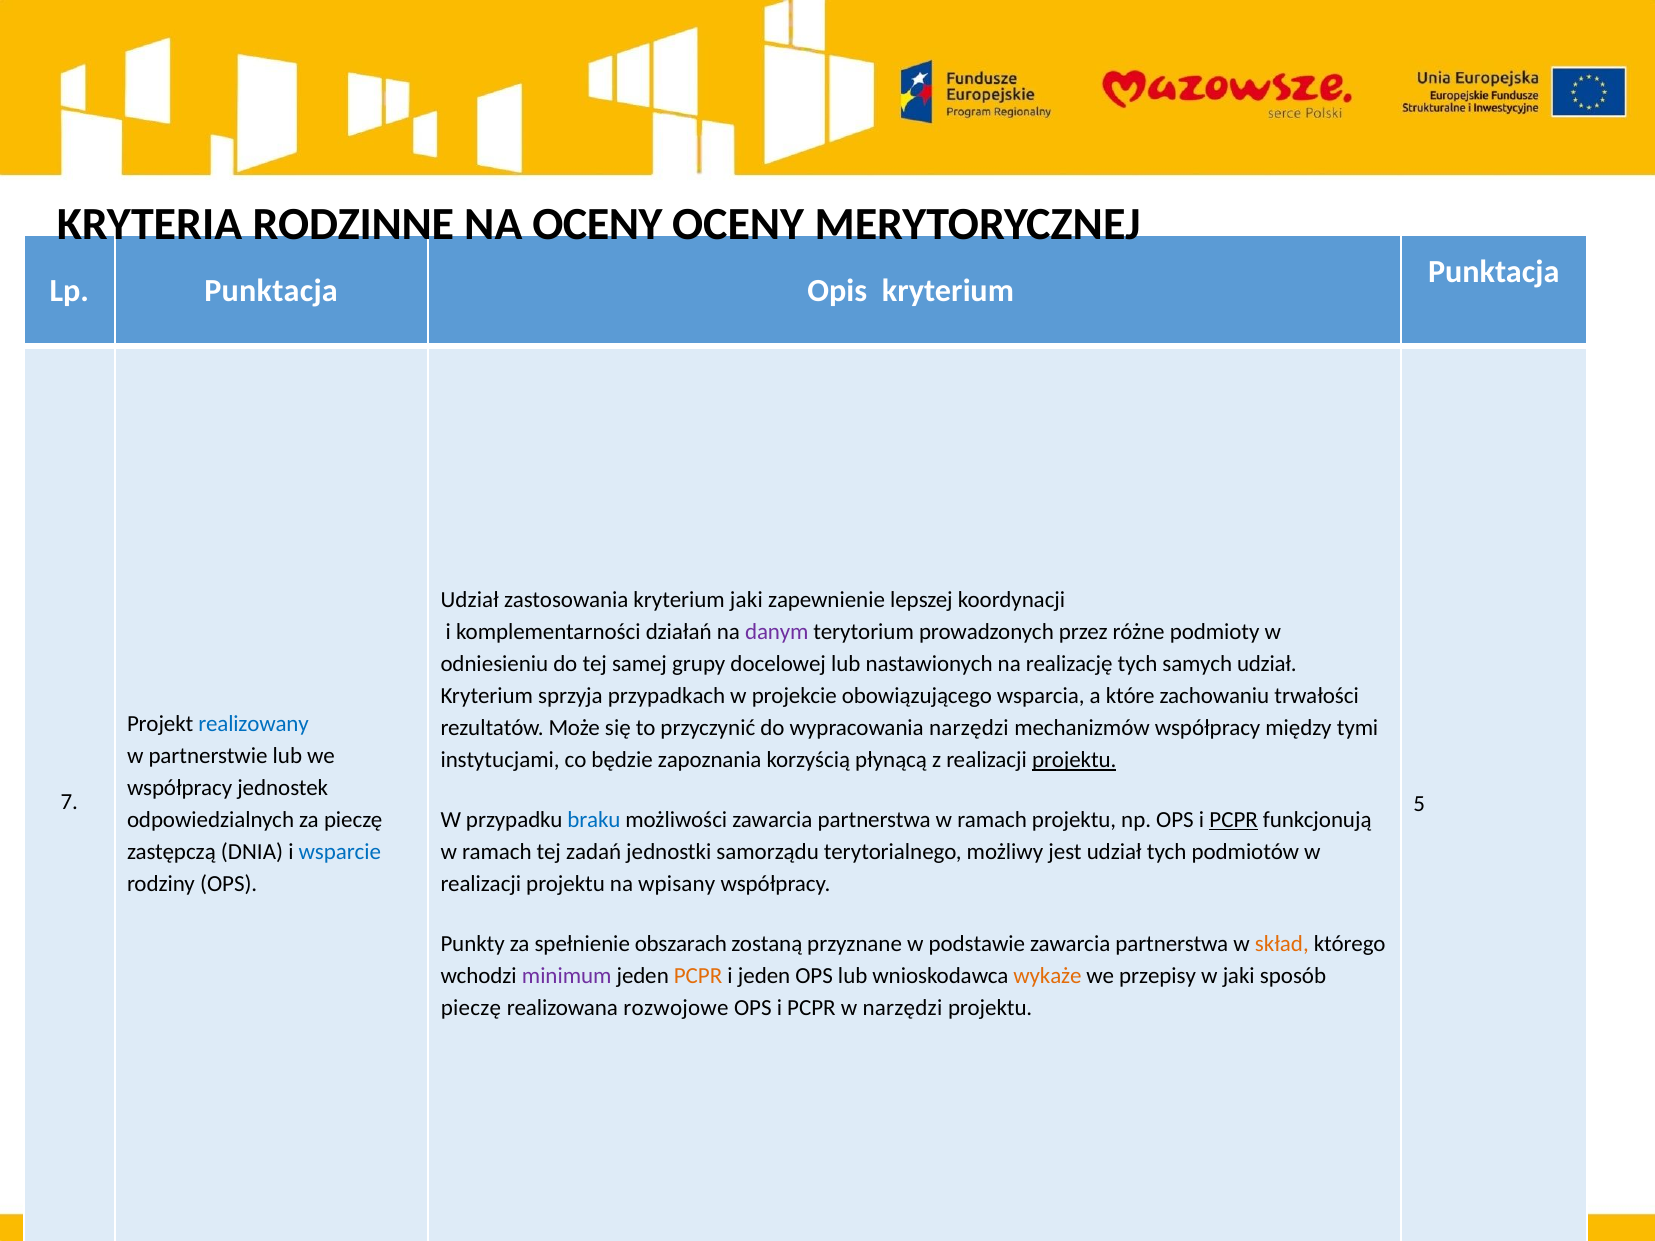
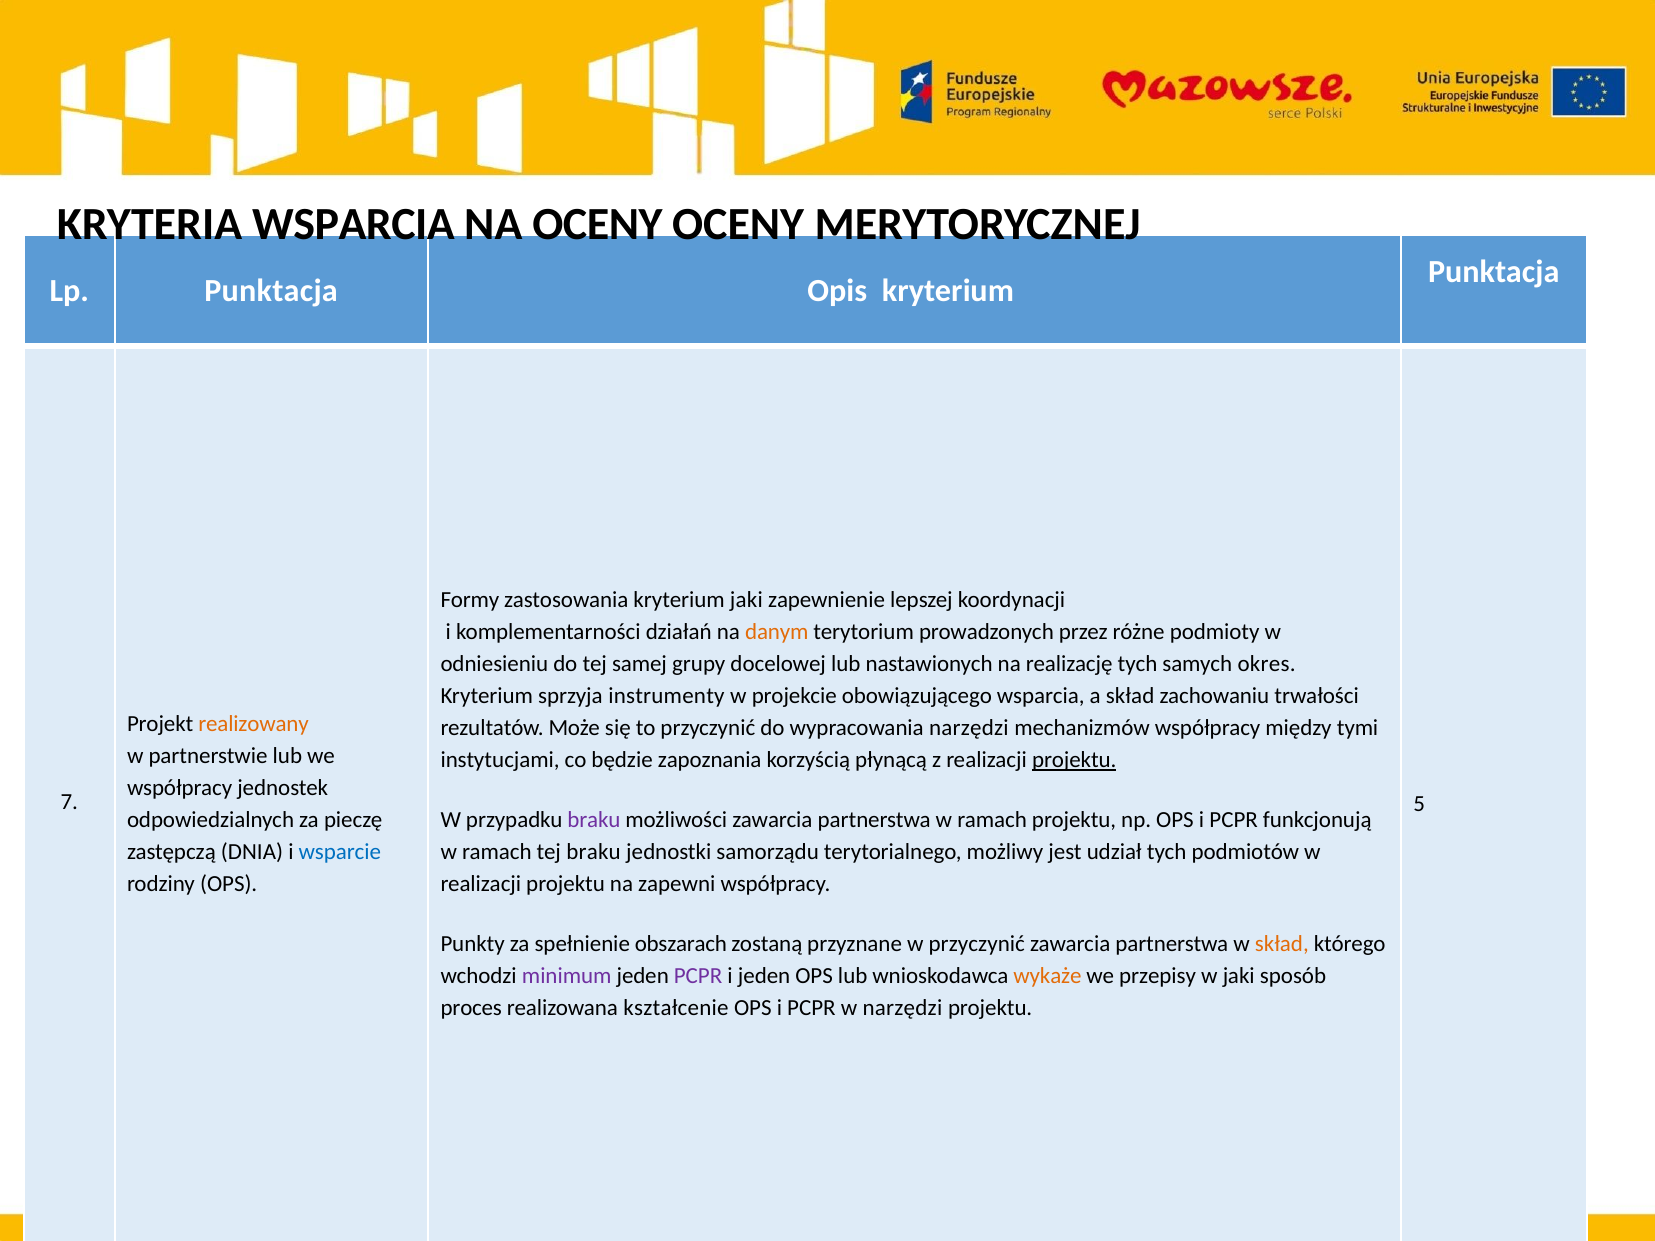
KRYTERIA RODZINNE: RODZINNE -> WSPARCIA
Udział at (470, 600): Udział -> Formy
danym colour: purple -> orange
samych udział: udział -> okres
przypadkach: przypadkach -> instrumenty
a które: które -> skład
realizowany colour: blue -> orange
braku at (594, 820) colour: blue -> purple
PCPR at (1234, 820) underline: present -> none
tej zadań: zadań -> braku
wpisany: wpisany -> zapewni
w podstawie: podstawie -> przyczynić
PCPR at (698, 976) colour: orange -> purple
pieczę at (471, 1008): pieczę -> proces
rozwojowe: rozwojowe -> kształcenie
